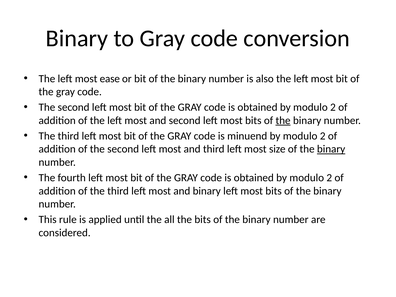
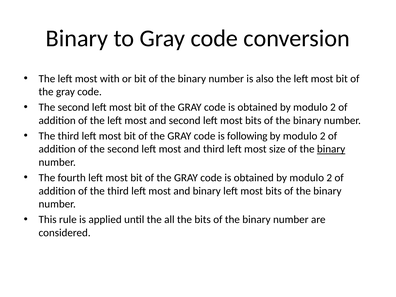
ease: ease -> with
the at (283, 120) underline: present -> none
minuend: minuend -> following
